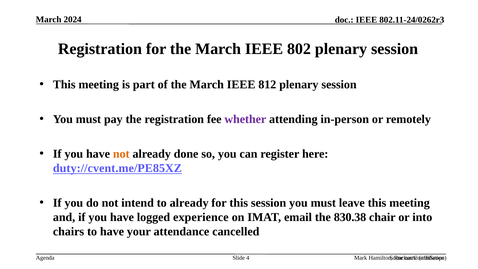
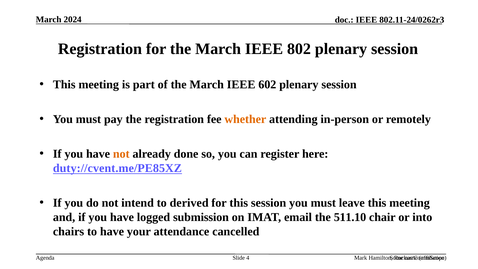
812: 812 -> 602
whether colour: purple -> orange
to already: already -> derived
experience: experience -> submission
830.38: 830.38 -> 511.10
